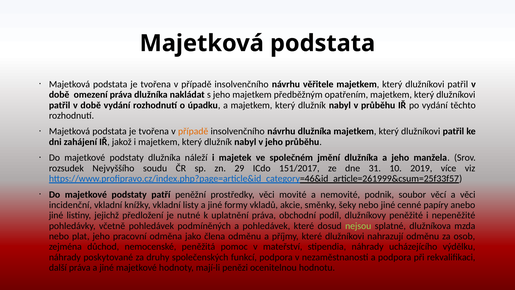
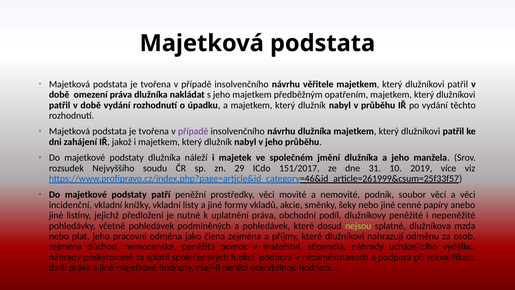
případě at (193, 131) colour: orange -> purple
člena odměnu: odměnu -> zejména
druhy: druhy -> splatil
